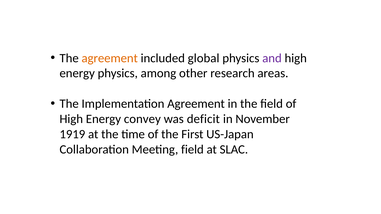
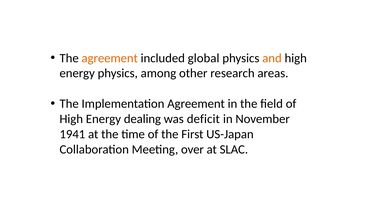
and colour: purple -> orange
convey: convey -> dealing
1919: 1919 -> 1941
Meeting field: field -> over
